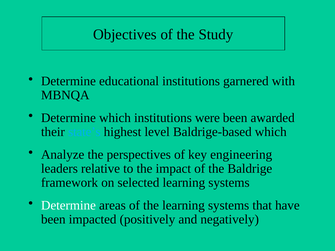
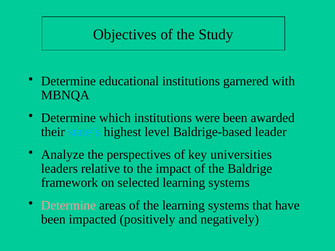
Baldrige-based which: which -> leader
engineering: engineering -> universities
Determine at (68, 205) colour: white -> pink
